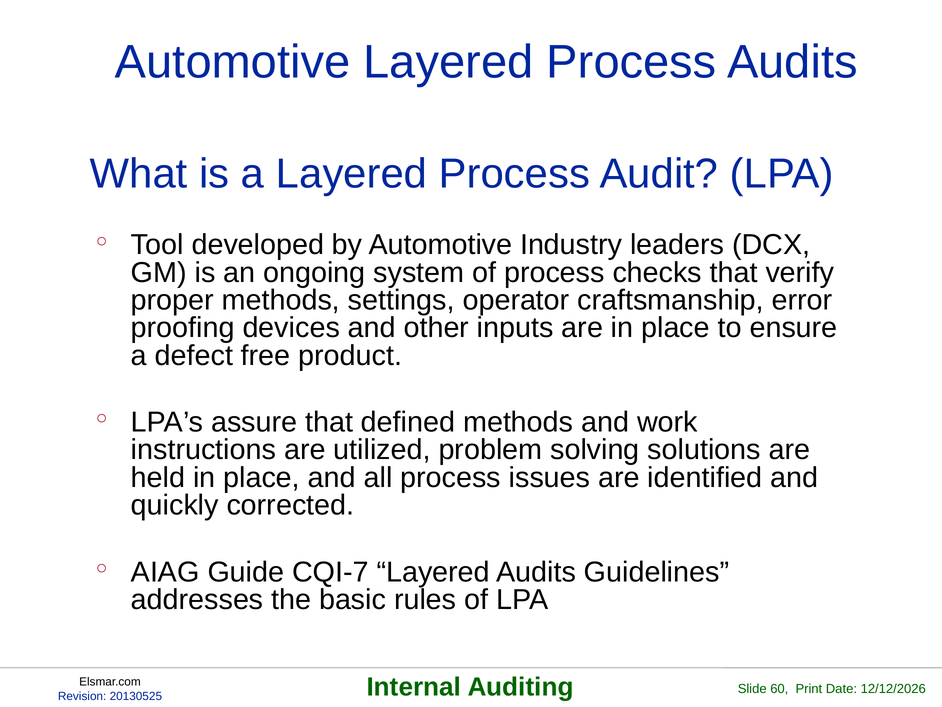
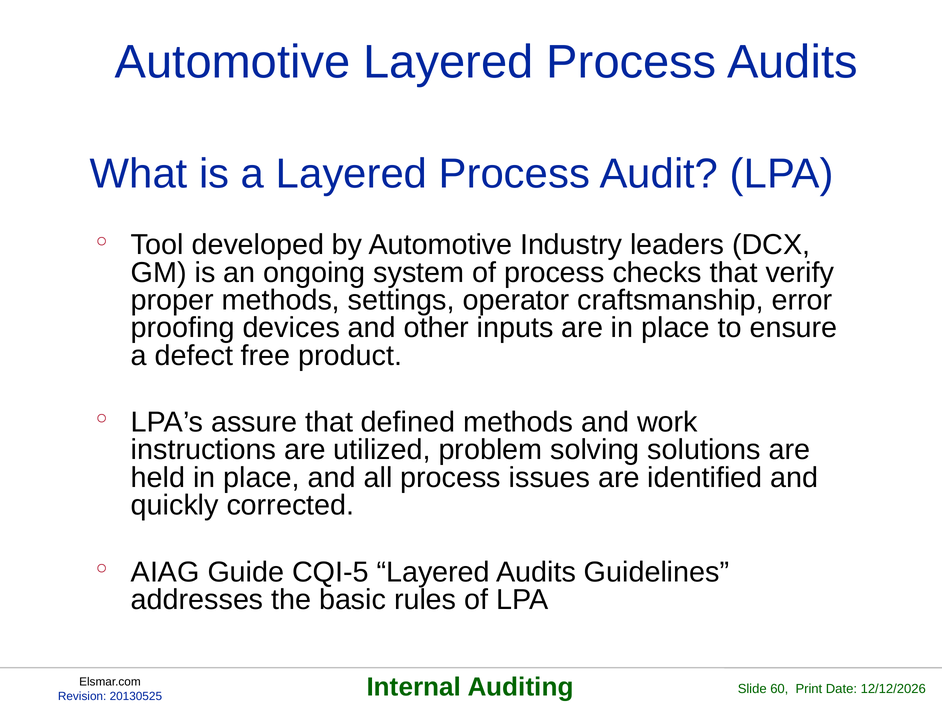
CQI-7: CQI-7 -> CQI-5
